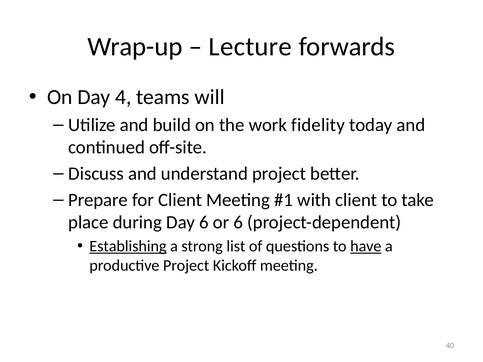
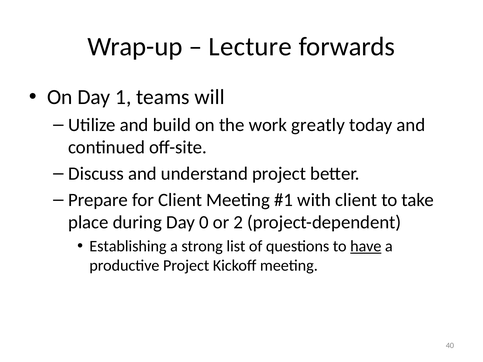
4: 4 -> 1
fidelity: fidelity -> greatly
Day 6: 6 -> 0
or 6: 6 -> 2
Establishing underline: present -> none
